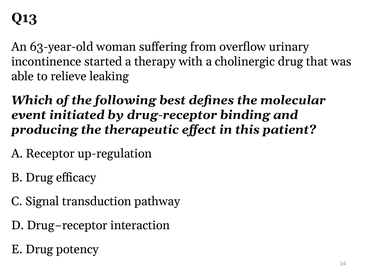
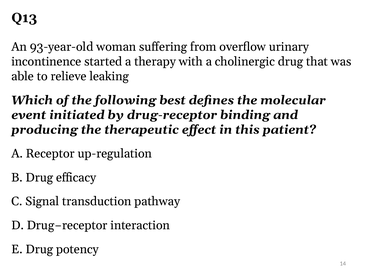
63-year-old: 63-year-old -> 93-year-old
